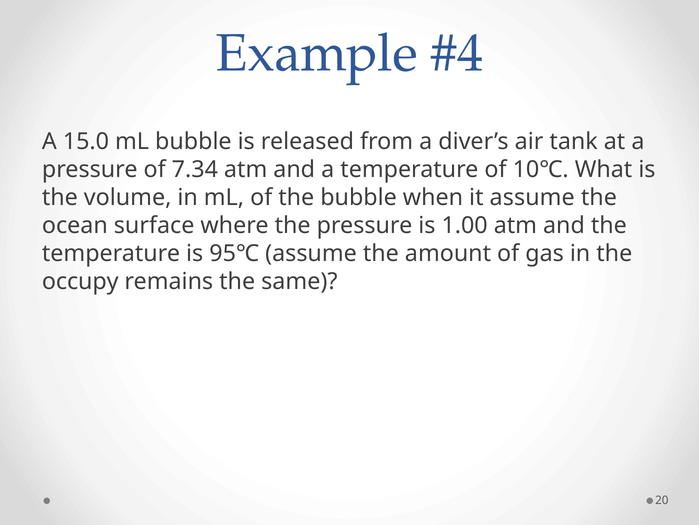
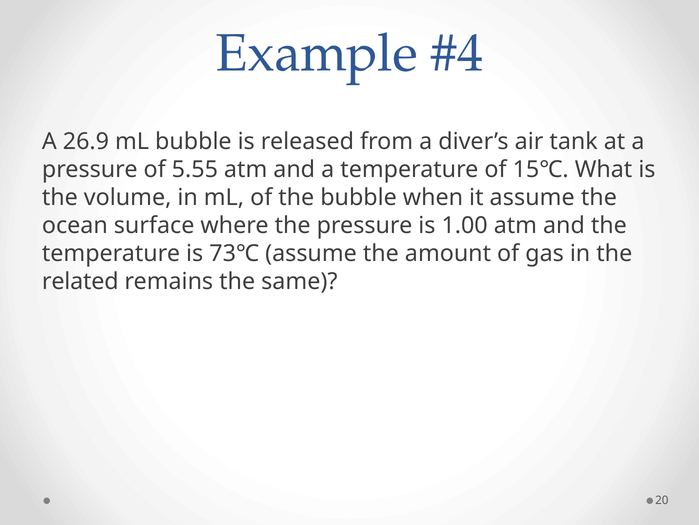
15.0: 15.0 -> 26.9
7.34: 7.34 -> 5.55
10℃: 10℃ -> 15℃
95℃: 95℃ -> 73℃
occupy: occupy -> related
